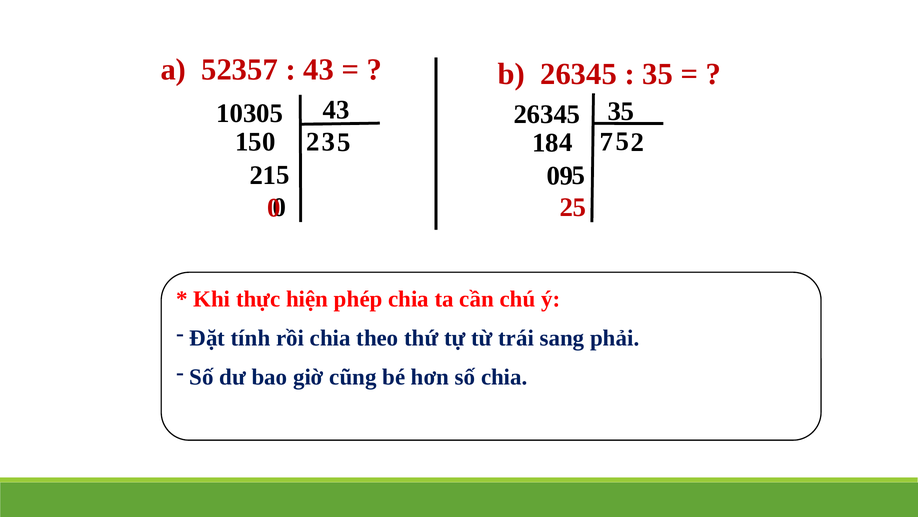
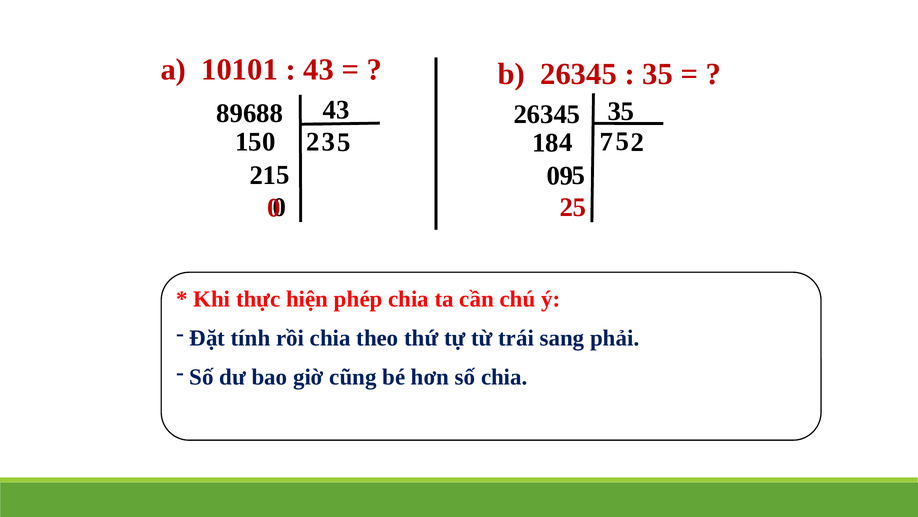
52357: 52357 -> 10101
10305: 10305 -> 89688
